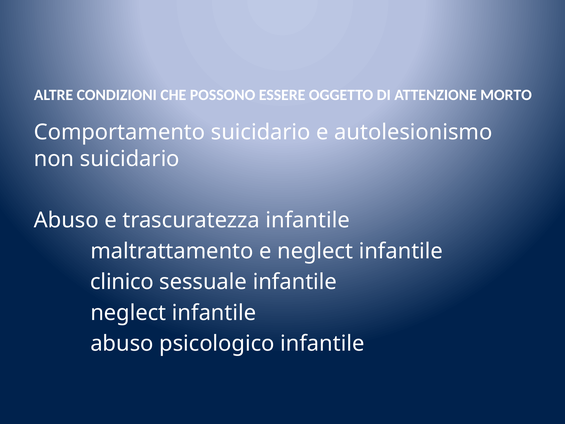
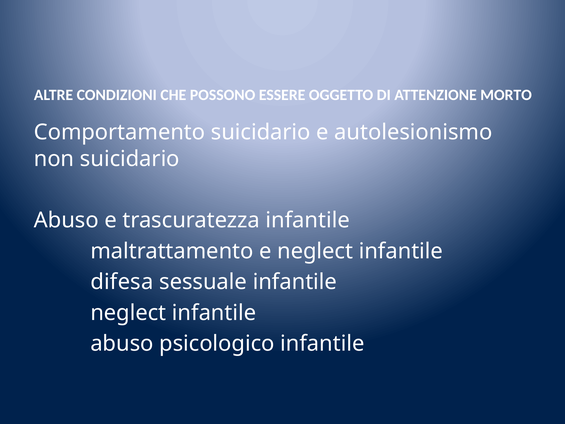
clinico: clinico -> difesa
